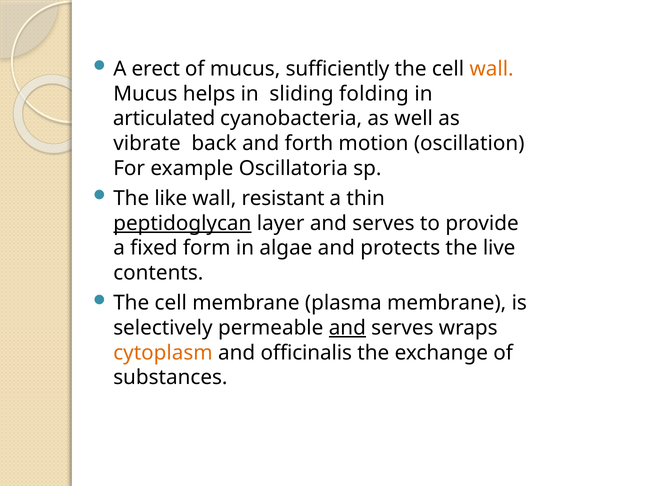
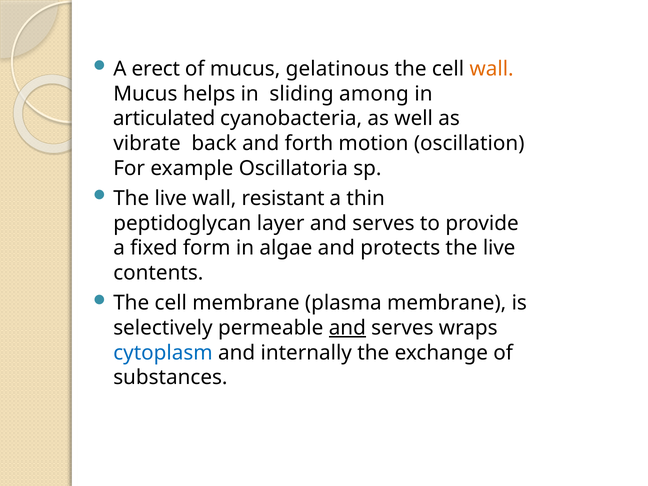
sufficiently: sufficiently -> gelatinous
folding: folding -> among
like at (171, 198): like -> live
peptidoglycan underline: present -> none
cytoplasm colour: orange -> blue
officinalis: officinalis -> internally
